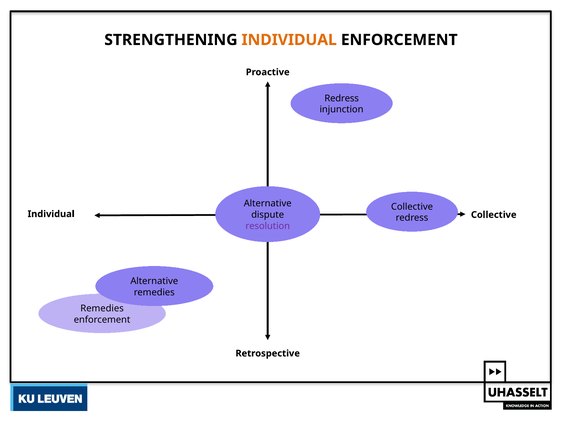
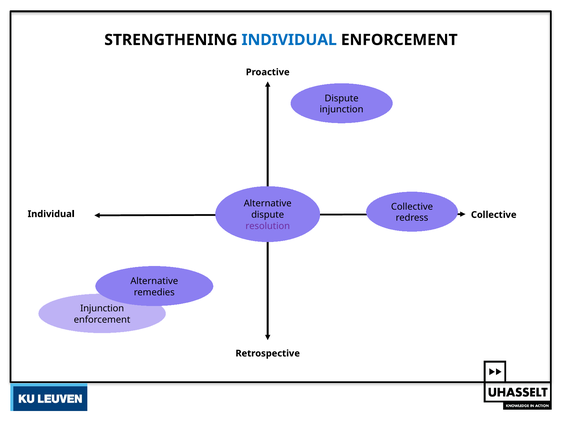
INDIVIDUAL at (289, 40) colour: orange -> blue
Redress at (342, 98): Redress -> Dispute
Remedies at (102, 309): Remedies -> Injunction
